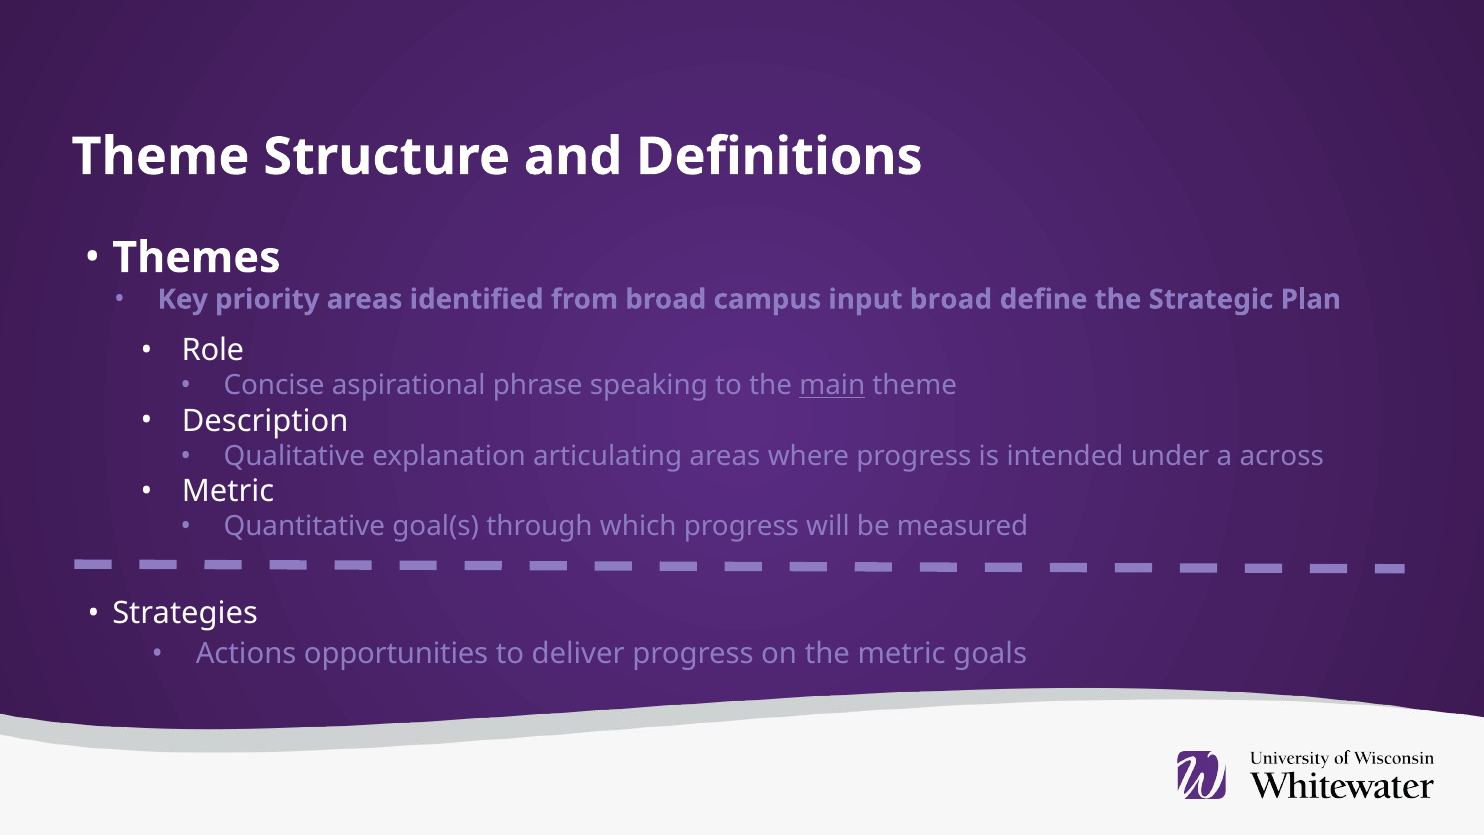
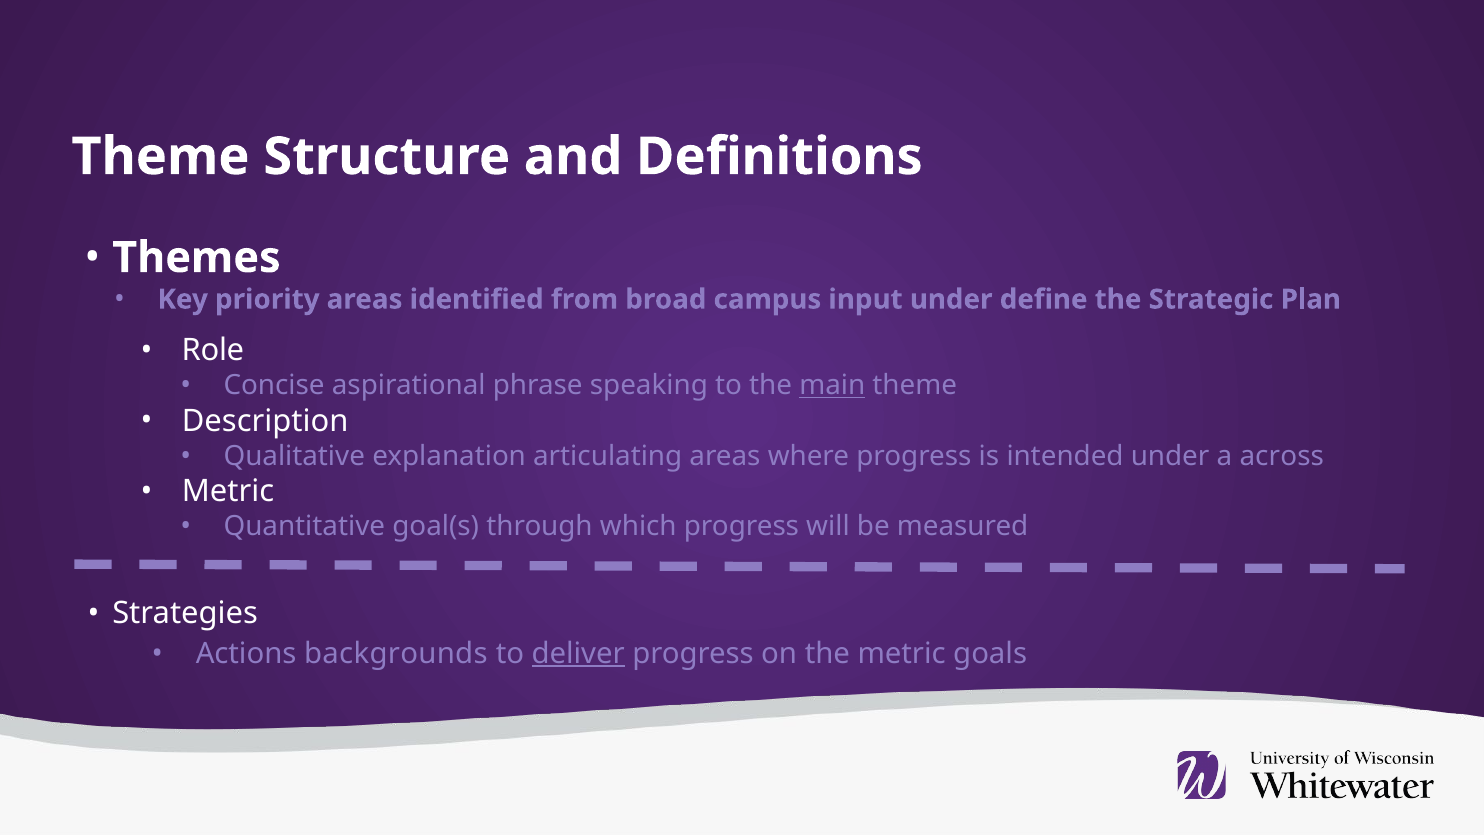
input broad: broad -> under
opportunities: opportunities -> backgrounds
deliver underline: none -> present
